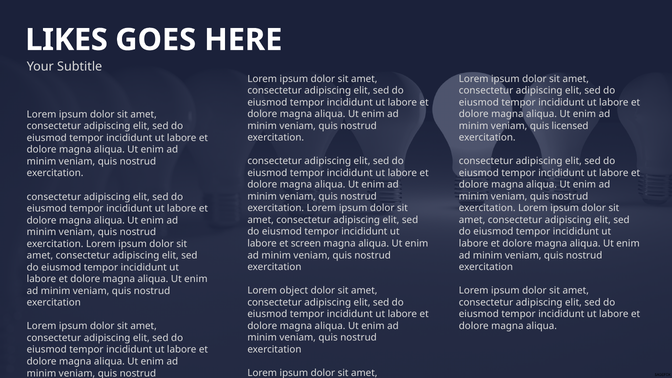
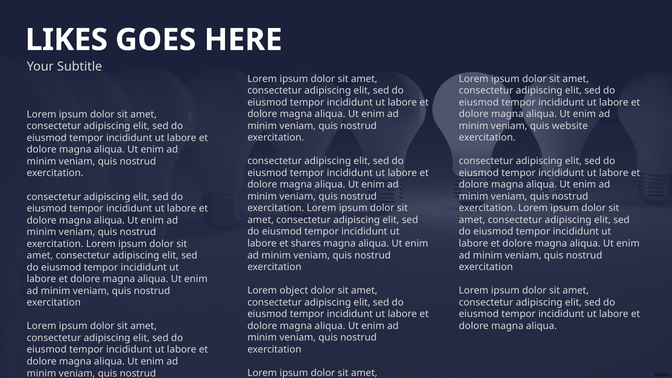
licensed: licensed -> website
screen: screen -> shares
